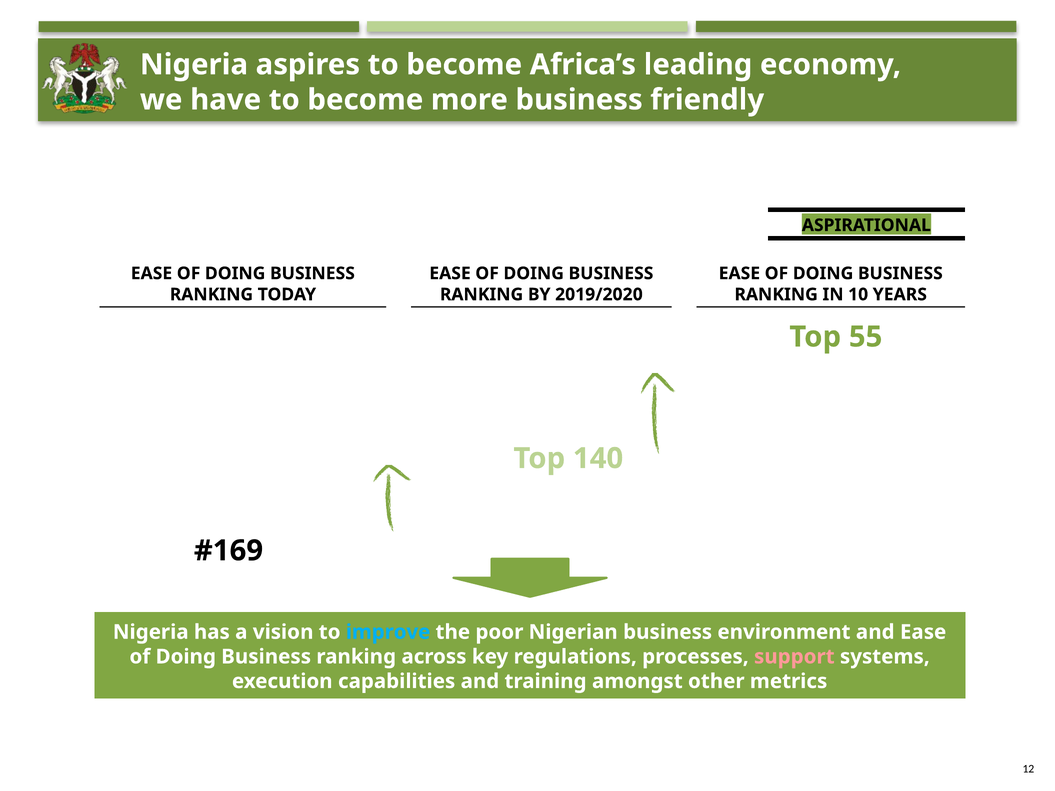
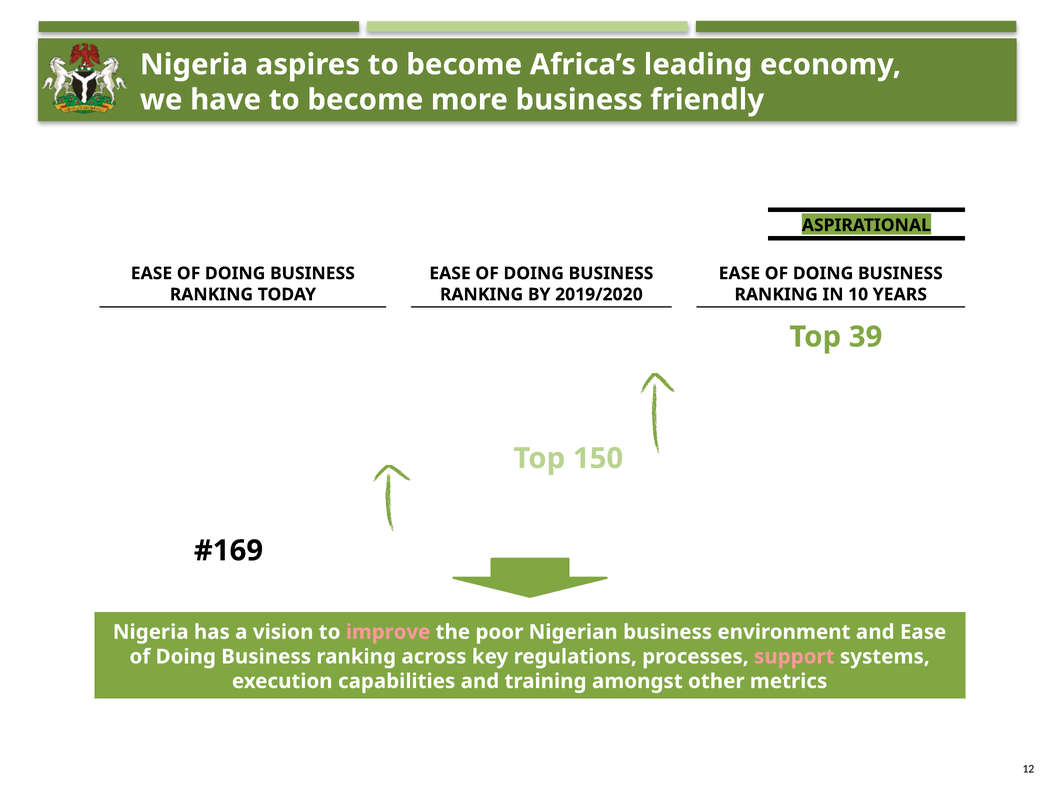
55: 55 -> 39
140: 140 -> 150
improve colour: light blue -> pink
